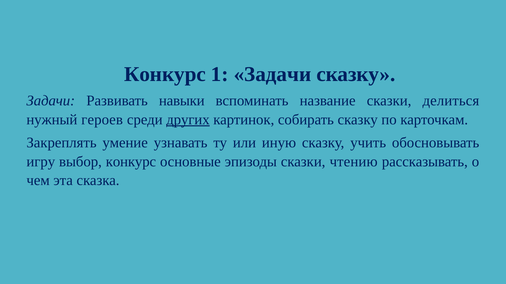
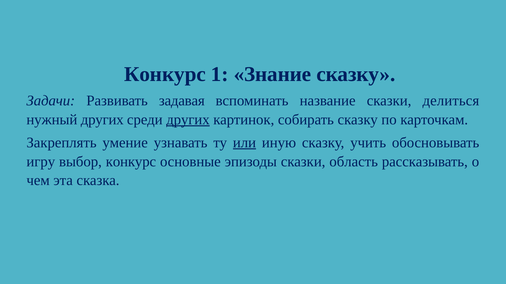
1 Задачи: Задачи -> Знание
навыки: навыки -> задавая
нужный героев: героев -> других
или underline: none -> present
чтению: чтению -> область
